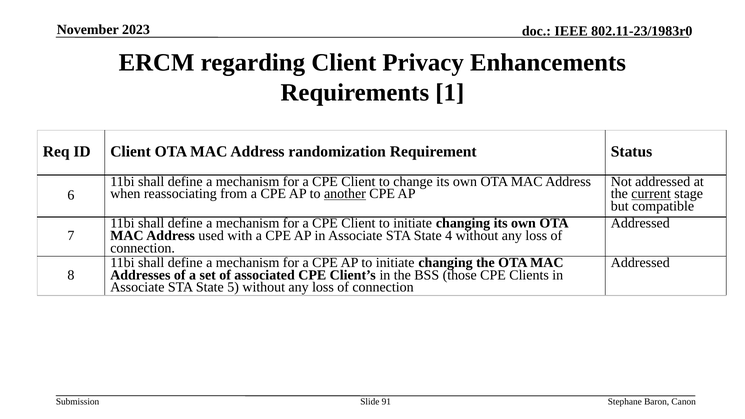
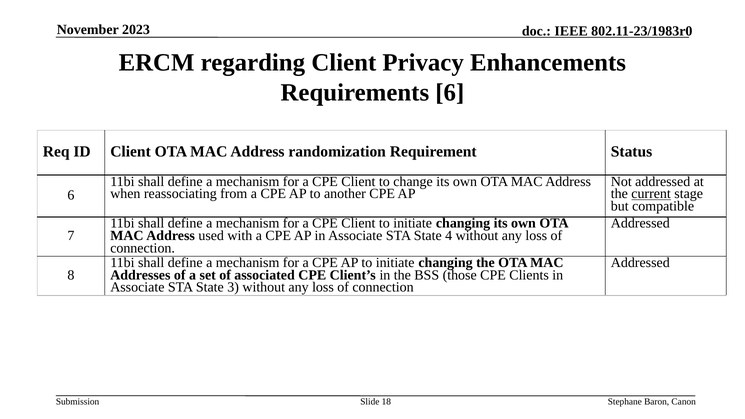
Requirements 1: 1 -> 6
another underline: present -> none
5: 5 -> 3
91: 91 -> 18
